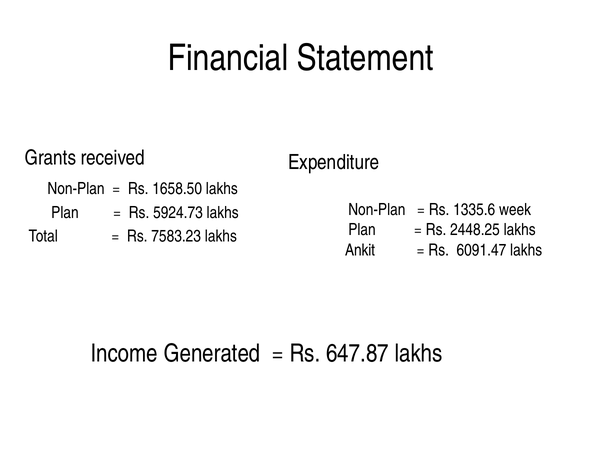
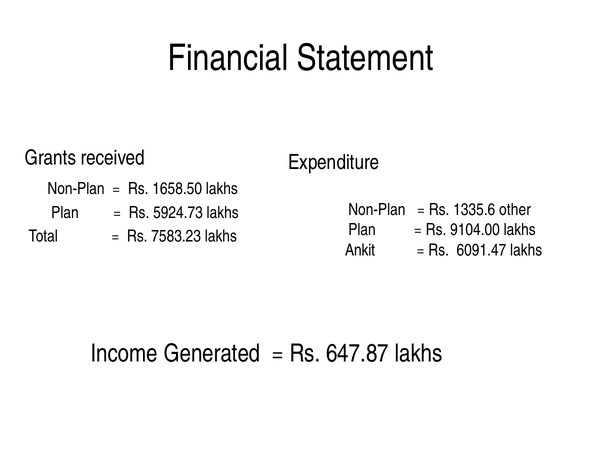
week: week -> other
2448.25: 2448.25 -> 9104.00
